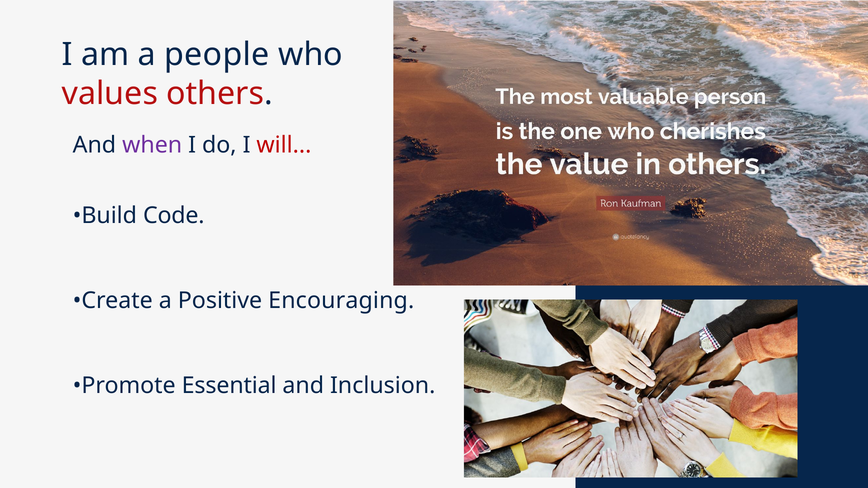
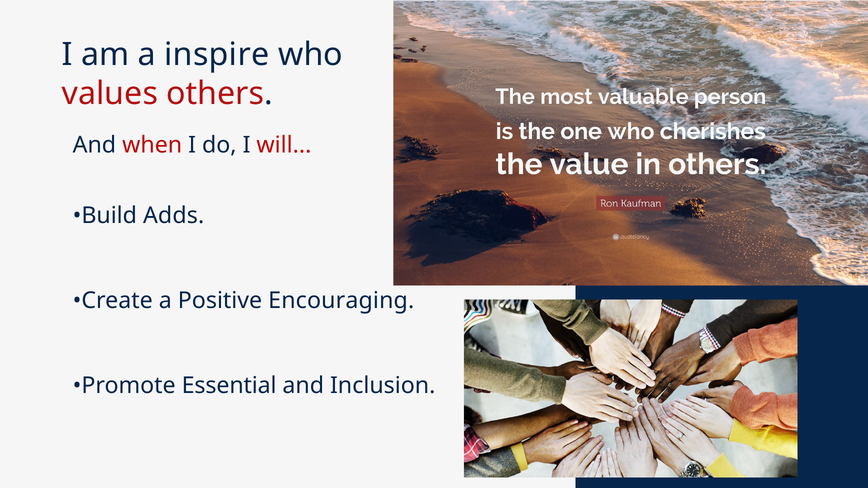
people: people -> inspire
when colour: purple -> red
Code: Code -> Adds
